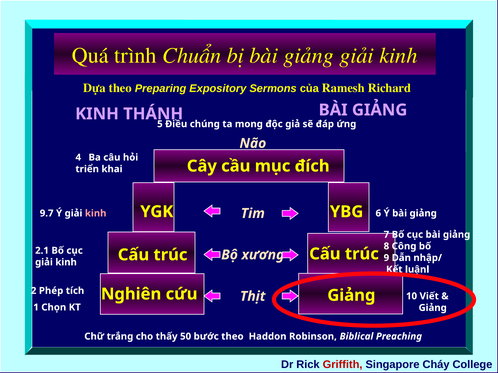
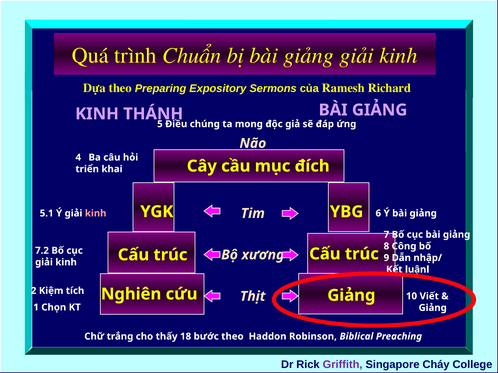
9.7: 9.7 -> 5.1
2.1: 2.1 -> 7.2
Phép: Phép -> Kiệm
50: 50 -> 18
Griffith colour: red -> purple
